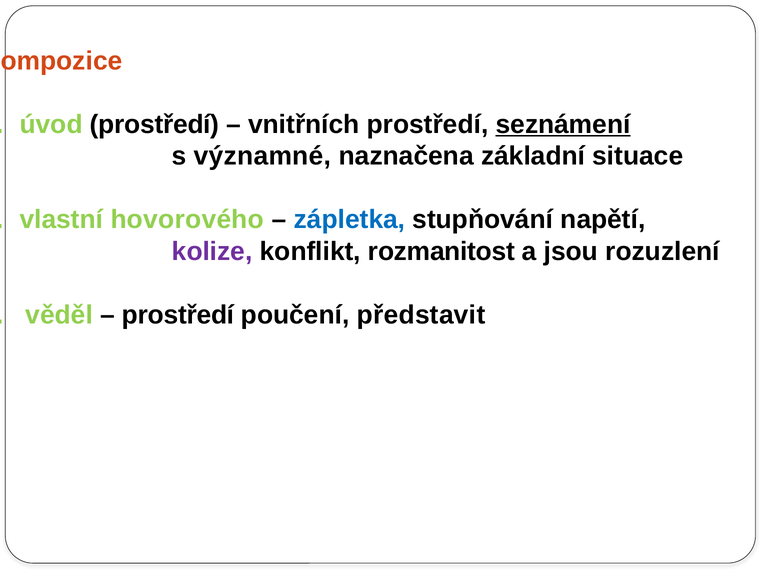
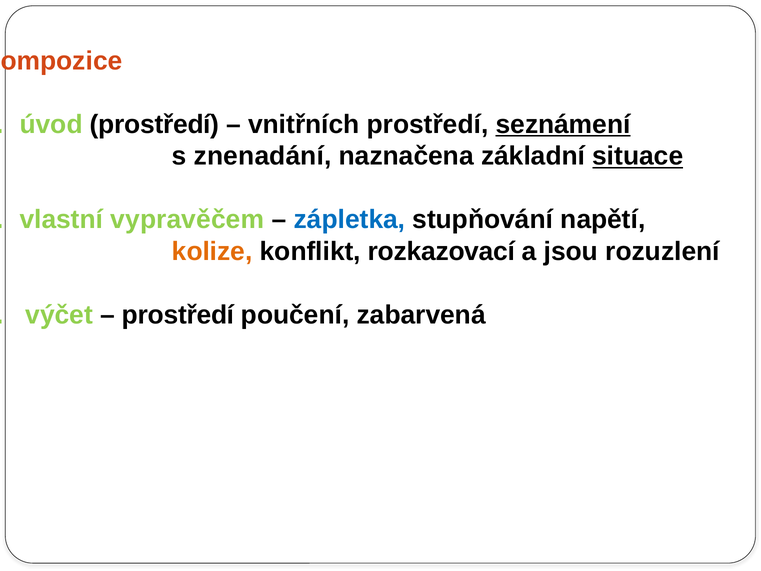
významné: významné -> znenadání
situace underline: none -> present
hovorového: hovorového -> vypravěčem
kolize colour: purple -> orange
rozmanitost: rozmanitost -> rozkazovací
věděl: věděl -> výčet
představit: představit -> zabarvená
